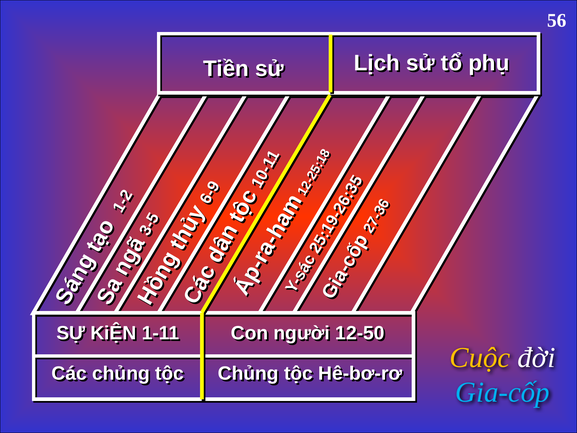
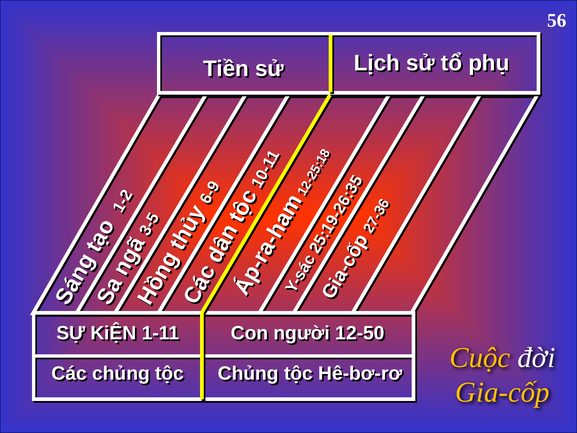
Gia-cốp colour: light blue -> yellow
